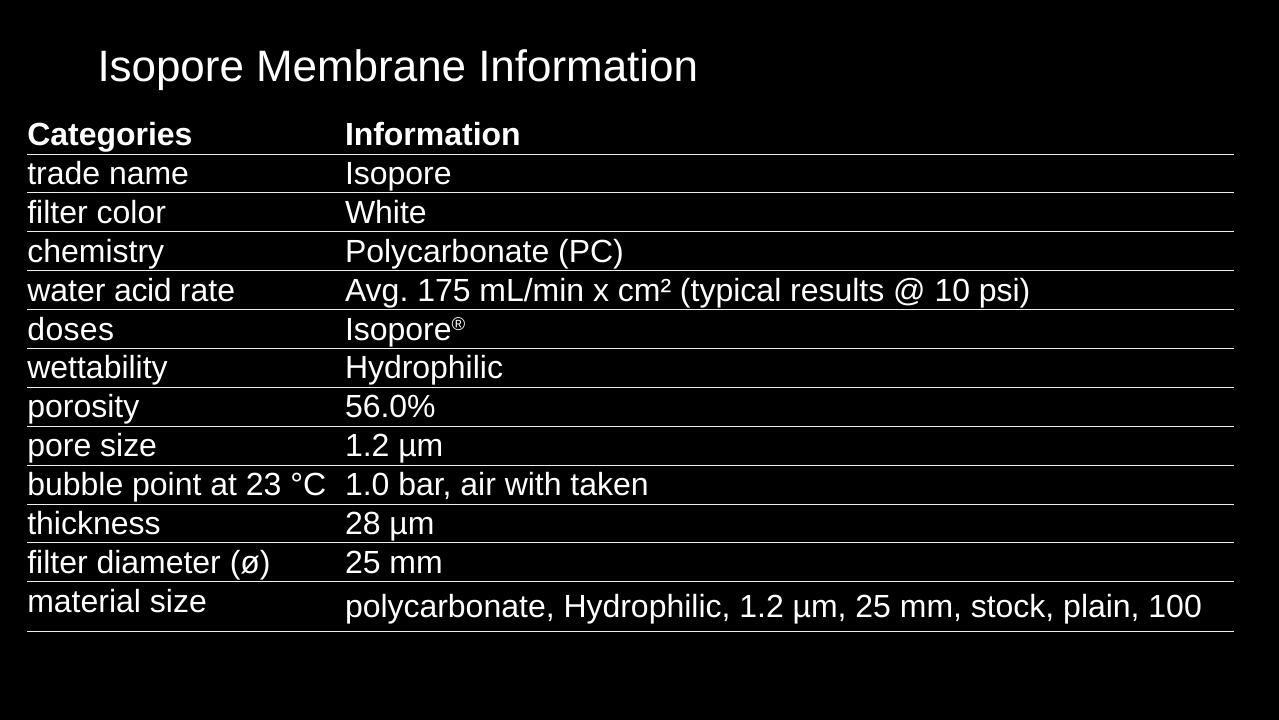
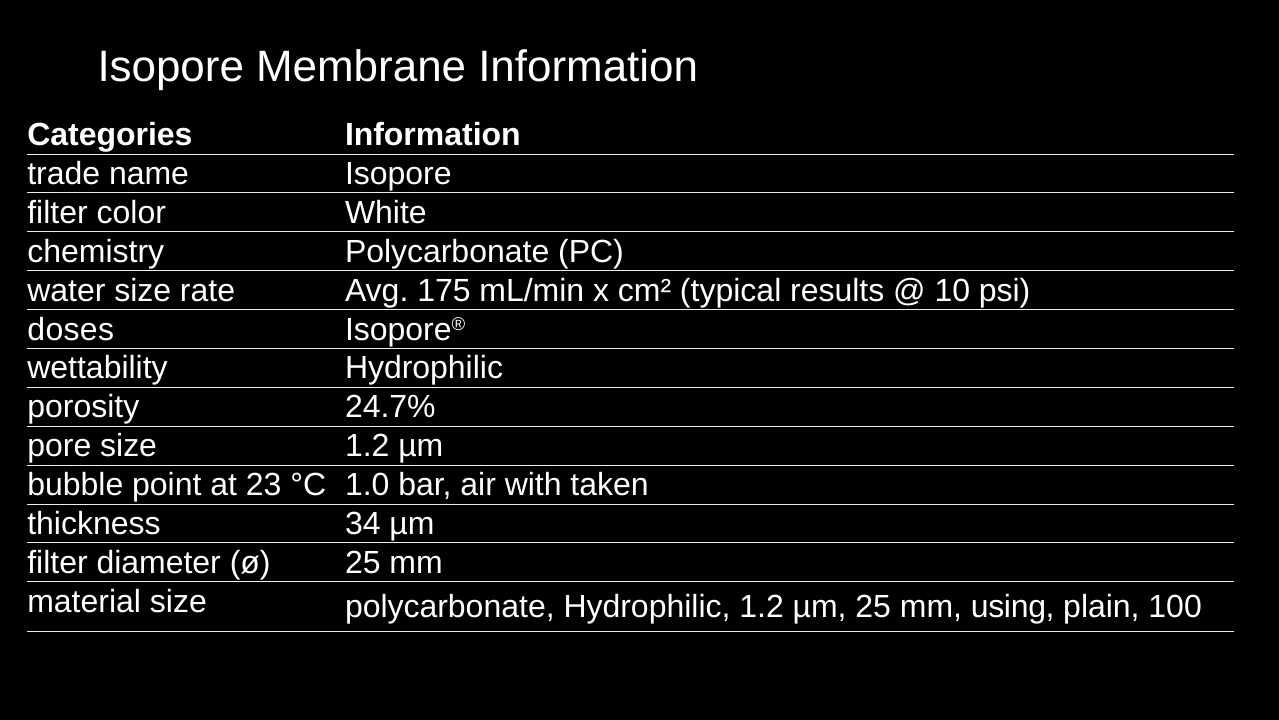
water acid: acid -> size
56.0%: 56.0% -> 24.7%
28: 28 -> 34
stock: stock -> using
